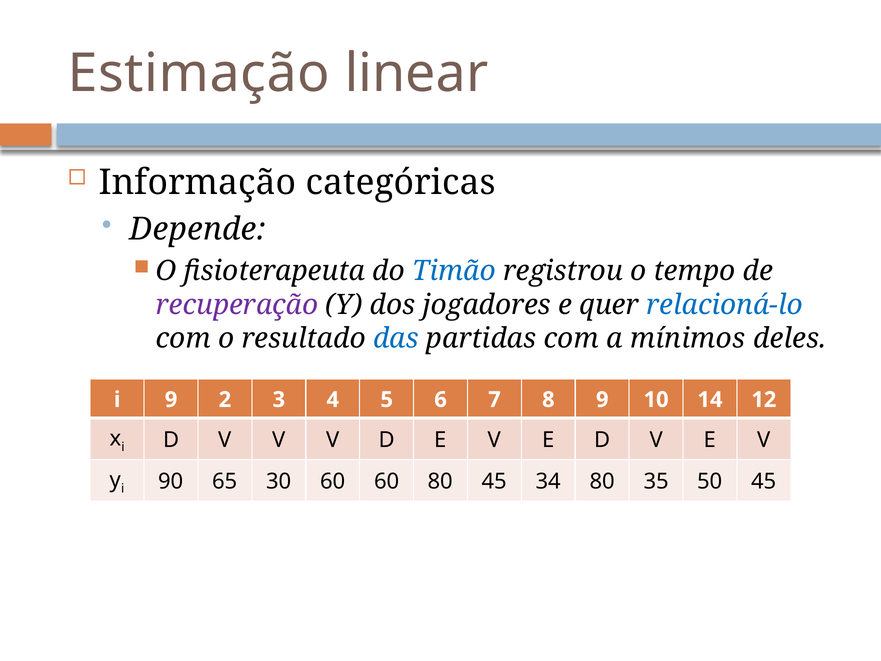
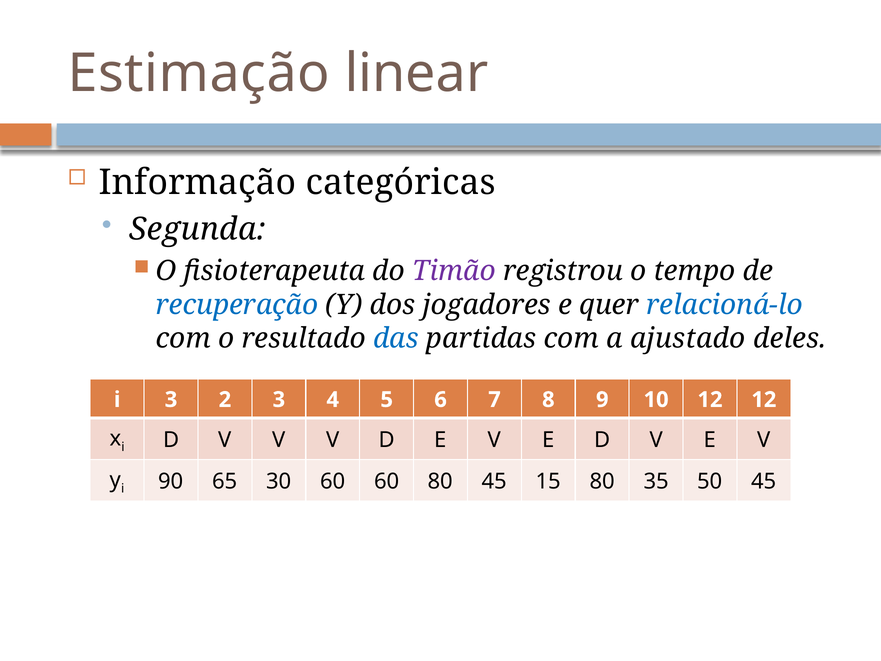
Depende: Depende -> Segunda
Timão colour: blue -> purple
recuperação colour: purple -> blue
mínimos: mínimos -> ajustado
i 9: 9 -> 3
10 14: 14 -> 12
34: 34 -> 15
